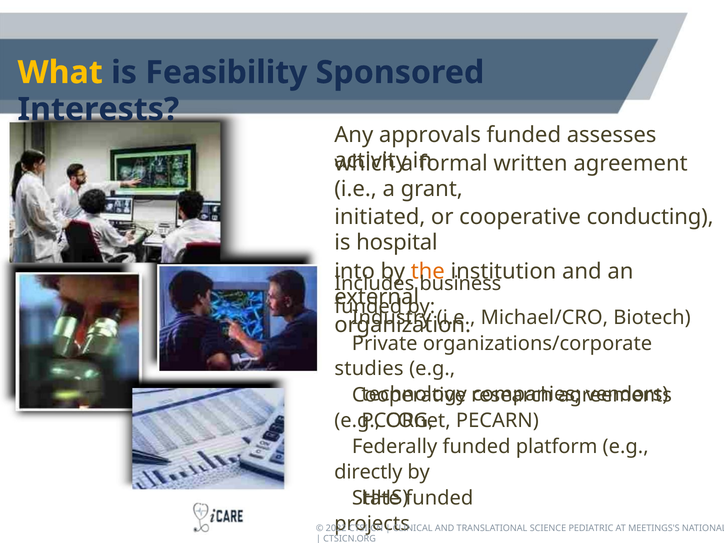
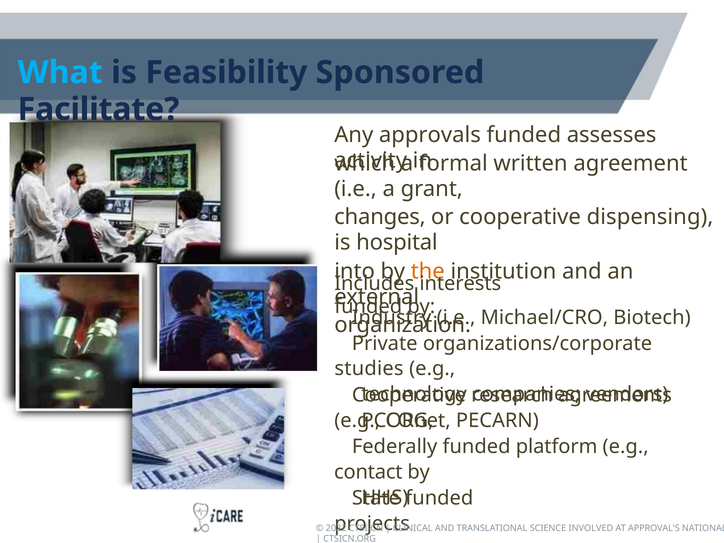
What colour: yellow -> light blue
Interests: Interests -> Facilitate
initiated: initiated -> changes
conducting: conducting -> dispensing
business: business -> interests
directly: directly -> contact
PEDIATRIC: PEDIATRIC -> INVOLVED
MEETINGS'S: MEETINGS'S -> APPROVAL'S
